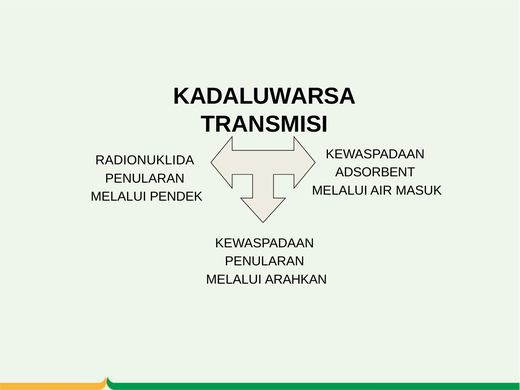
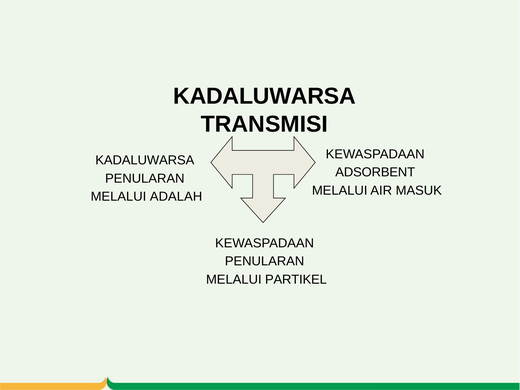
RADIONUKLIDA at (145, 160): RADIONUKLIDA -> KADALUWARSA
PENDEK: PENDEK -> ADALAH
ARAHKAN: ARAHKAN -> PARTIKEL
